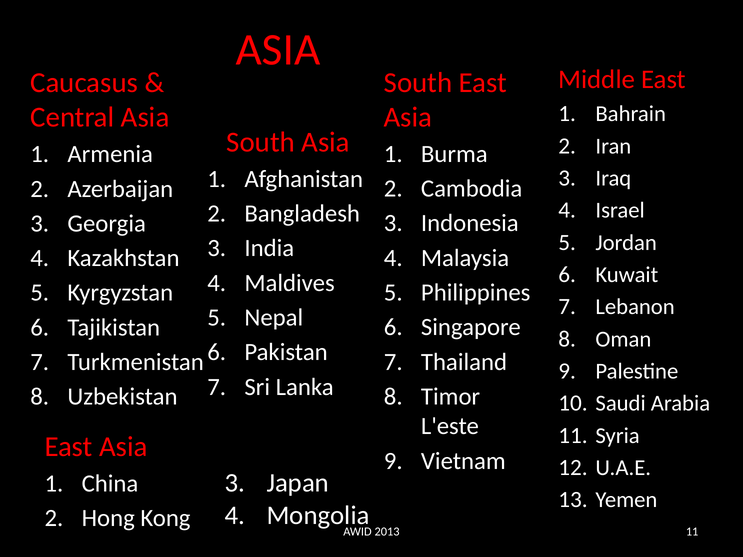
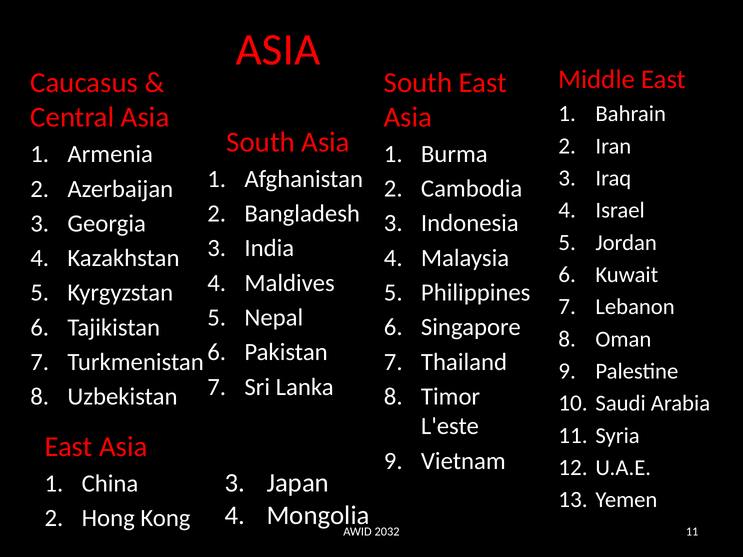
2013: 2013 -> 2032
